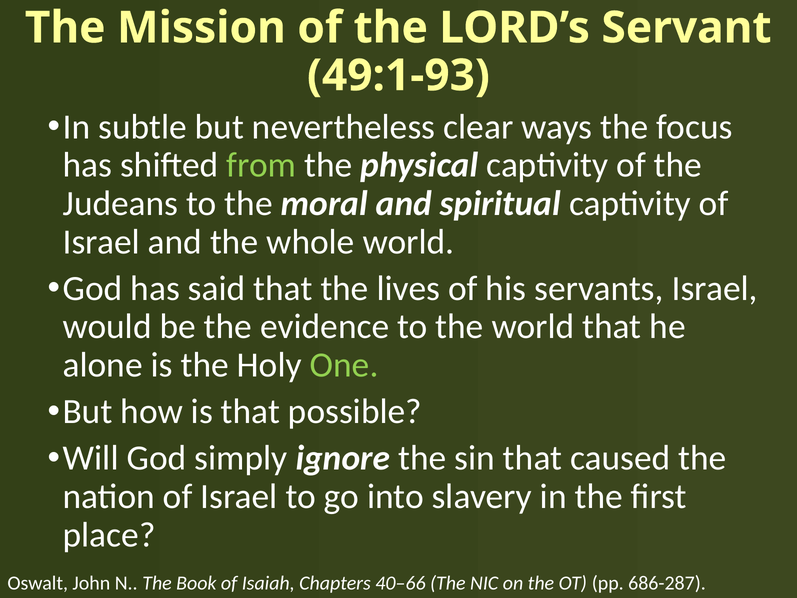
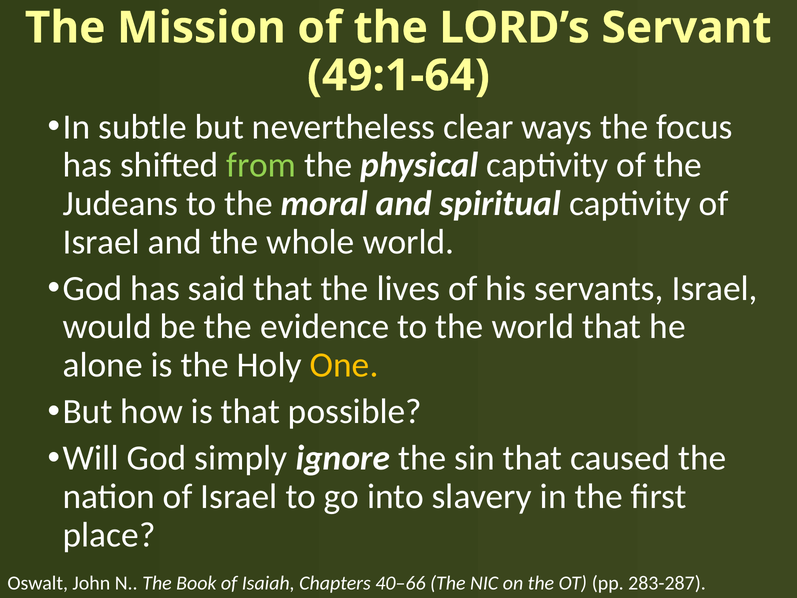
49:1-93: 49:1-93 -> 49:1-64
One colour: light green -> yellow
686-287: 686-287 -> 283-287
